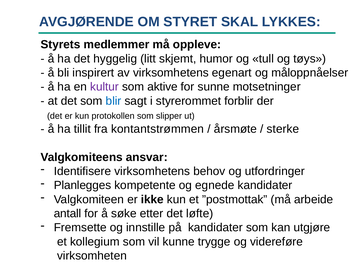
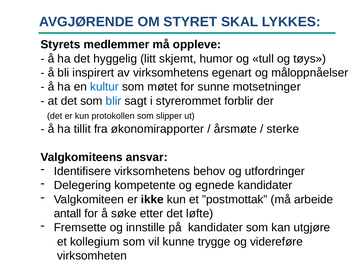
kultur colour: purple -> blue
aktive: aktive -> møtet
kontantstrømmen: kontantstrømmen -> økonomirapporter
Planlegges: Planlegges -> Delegering
